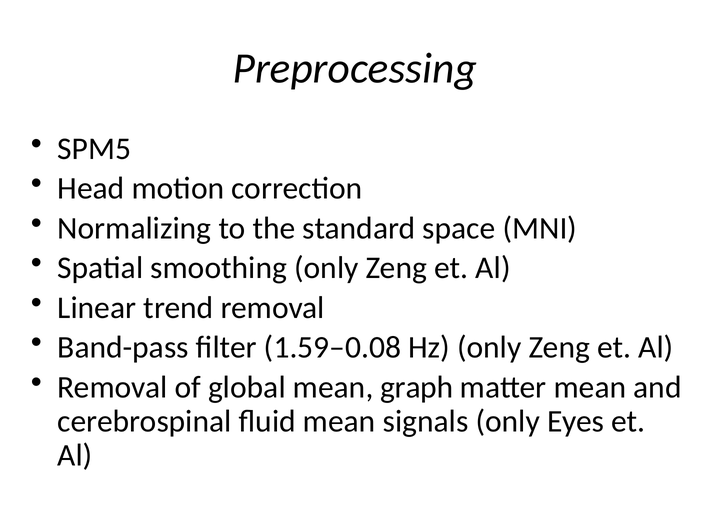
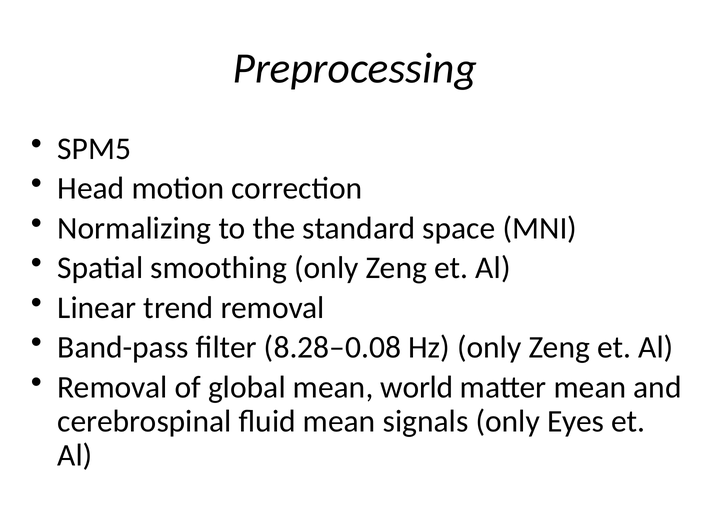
1.59–0.08: 1.59–0.08 -> 8.28–0.08
graph: graph -> world
